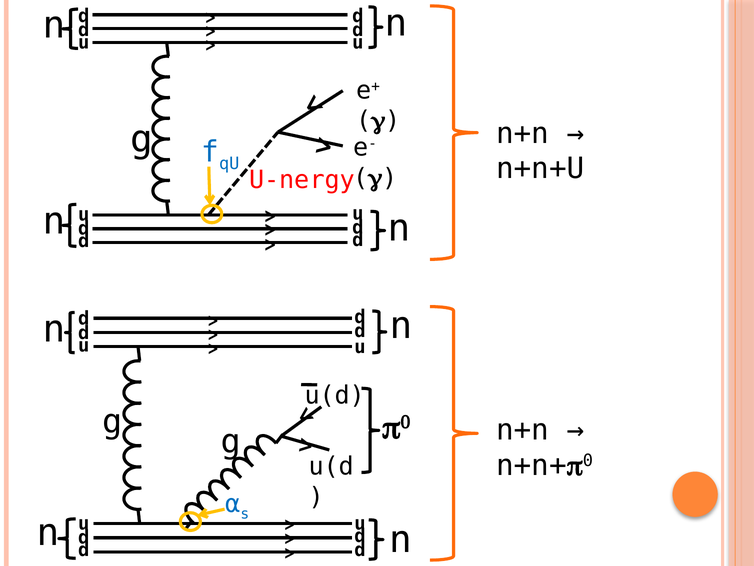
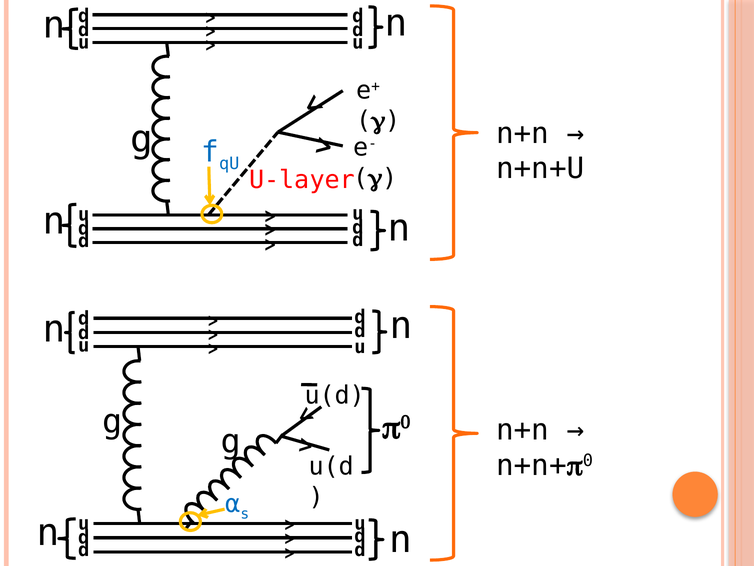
U-nergy: U-nergy -> U-layer
